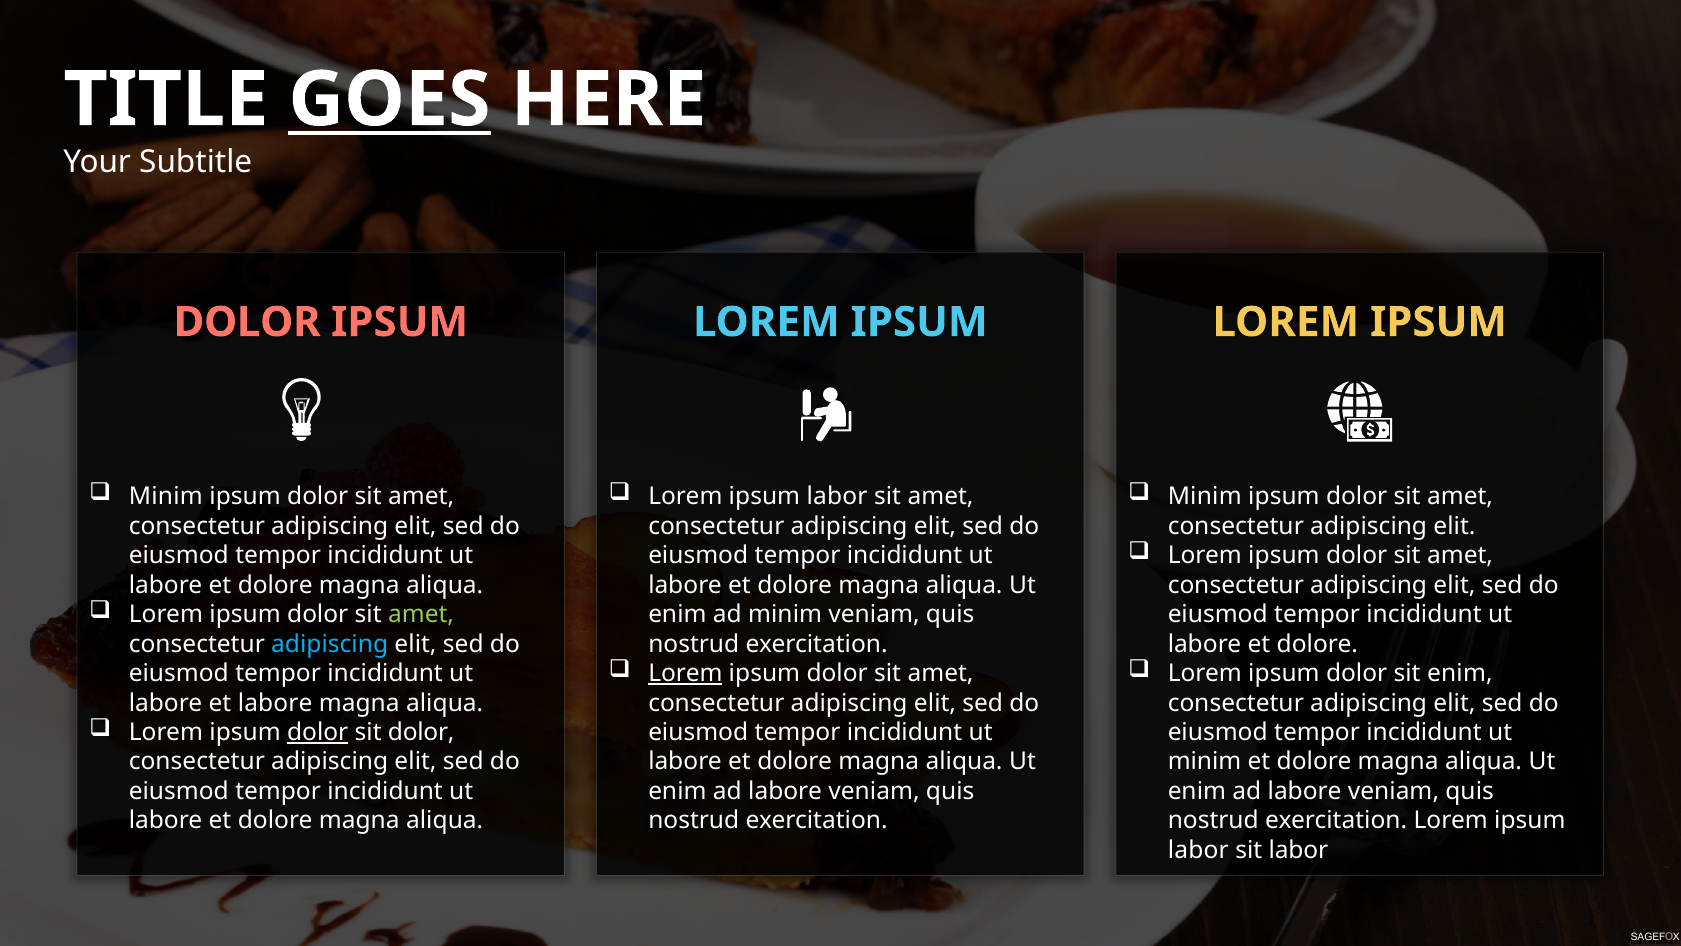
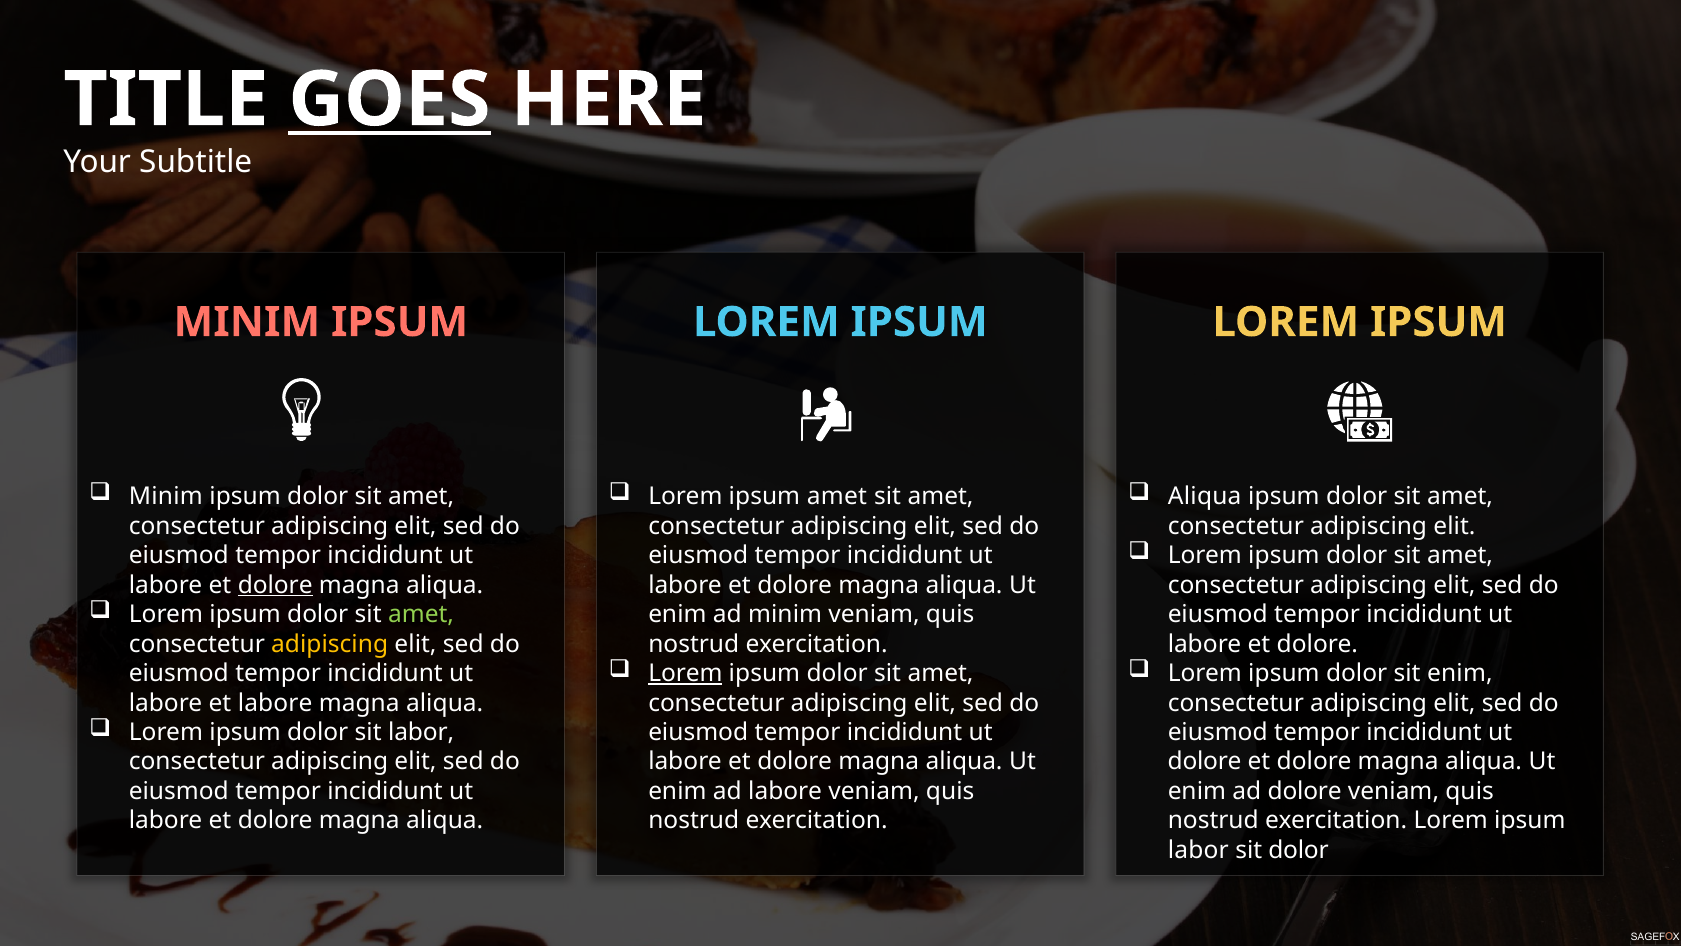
DOLOR at (247, 322): DOLOR -> MINIM
labor at (837, 497): labor -> amet
Minim at (1205, 497): Minim -> Aliqua
dolore at (275, 585) underline: none -> present
adipiscing at (330, 644) colour: light blue -> yellow
dolor at (318, 732) underline: present -> none
sit dolor: dolor -> labor
minim at (1205, 762): minim -> dolore
labore at (1305, 791): labore -> dolore
sit labor: labor -> dolor
